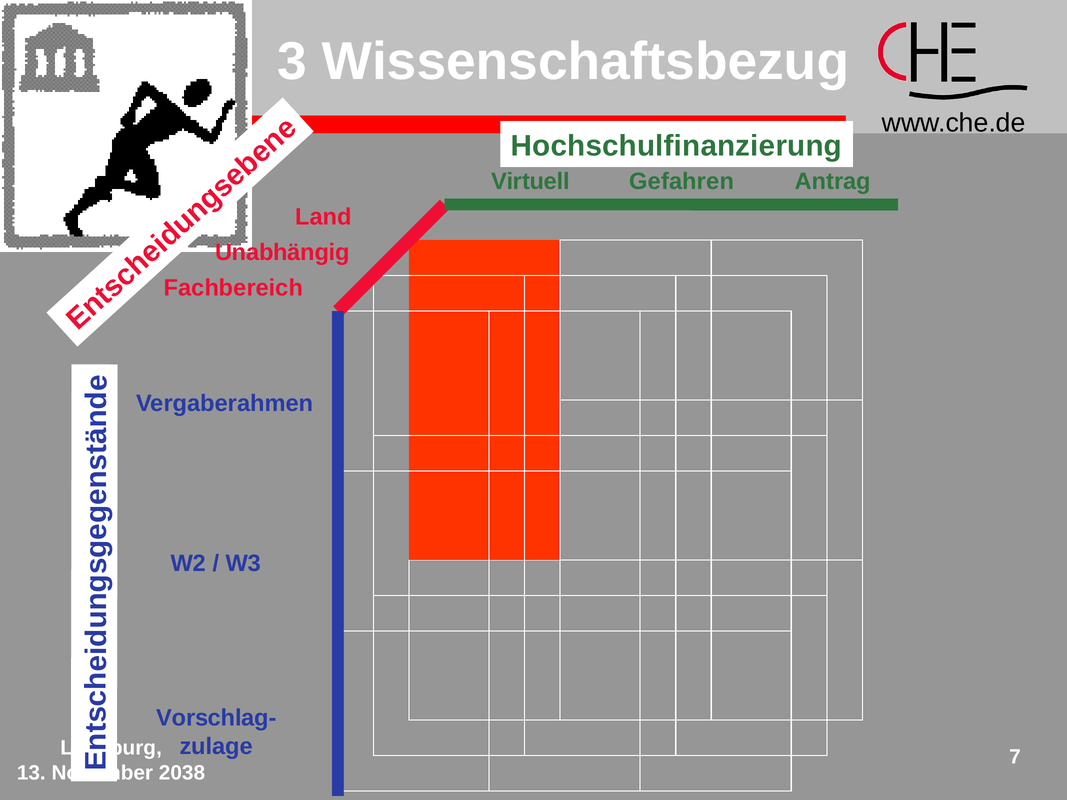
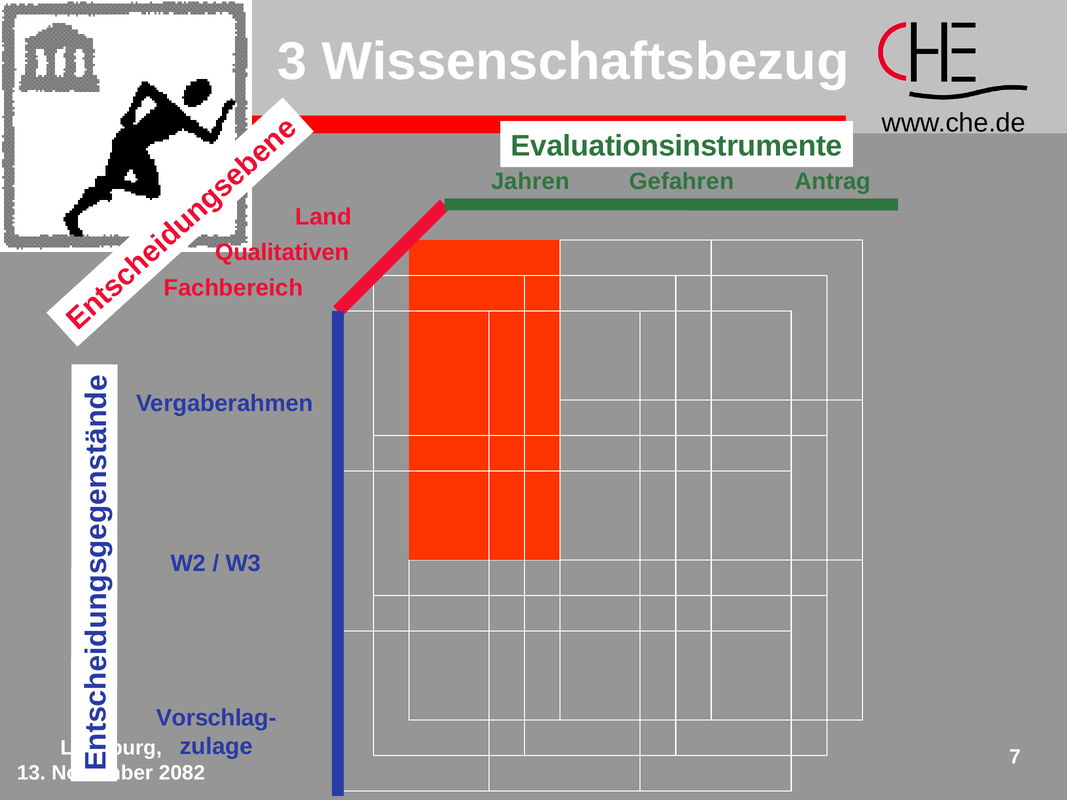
Hochschulfinanzierung: Hochschulfinanzierung -> Evaluationsinstrumente
Virtuell: Virtuell -> Jahren
Unabhängig: Unabhängig -> Qualitativen
2038: 2038 -> 2082
